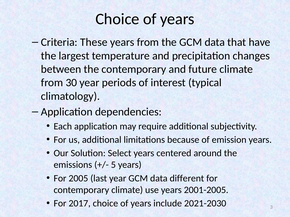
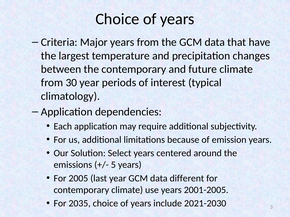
These: These -> Major
2017: 2017 -> 2035
